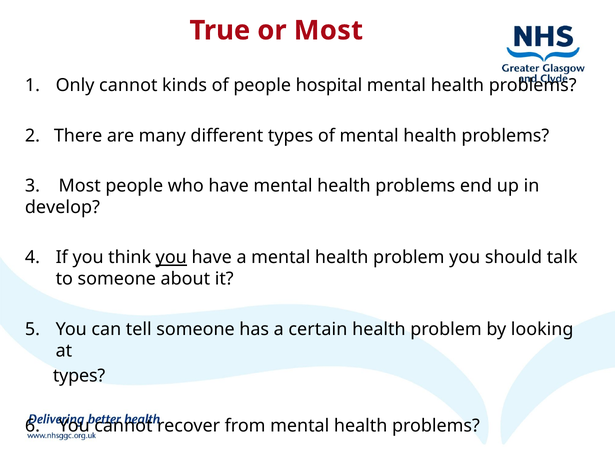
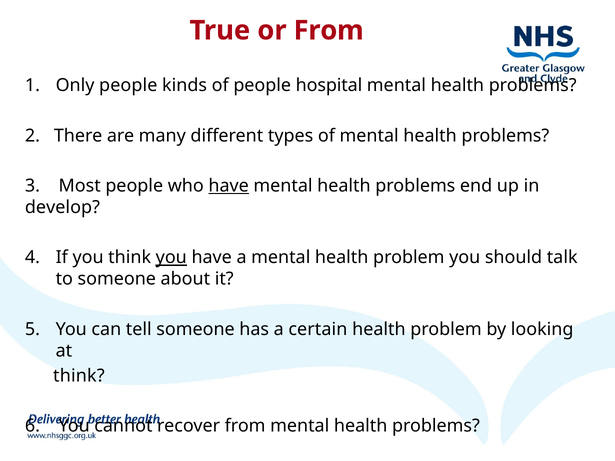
or Most: Most -> From
Only cannot: cannot -> people
have at (229, 186) underline: none -> present
types at (79, 376): types -> think
